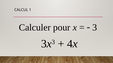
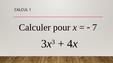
3 at (95, 28): 3 -> 7
